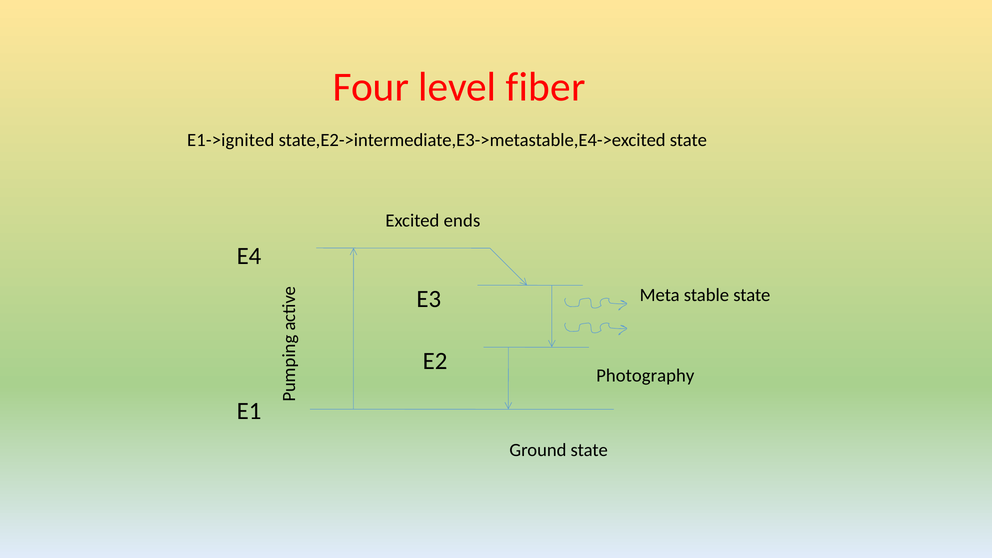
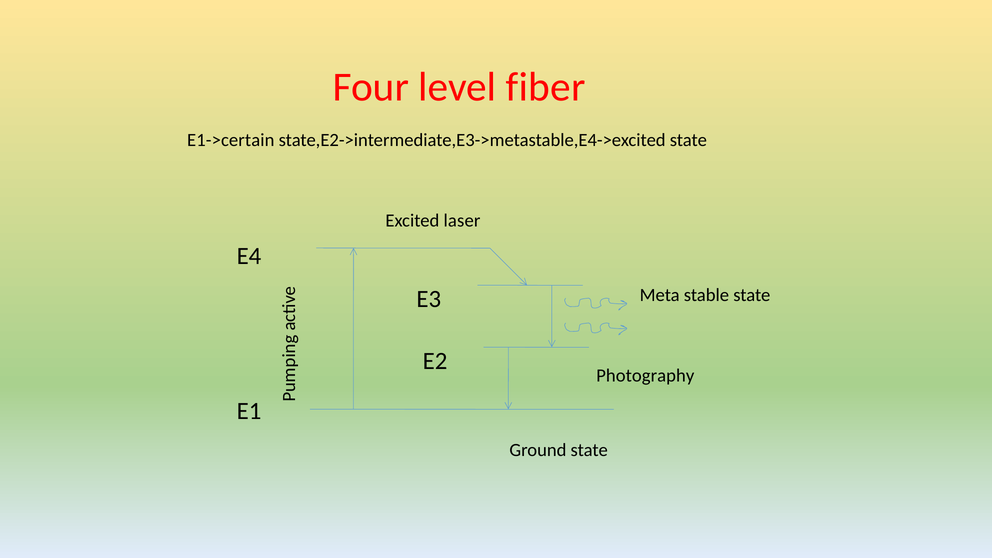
E1->ignited: E1->ignited -> E1->certain
ends: ends -> laser
